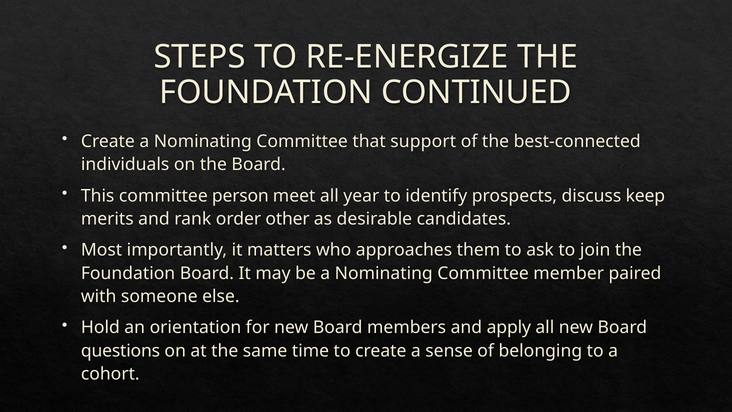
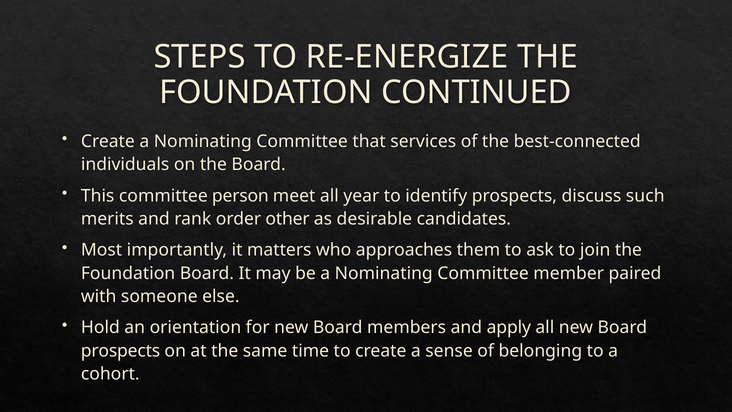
support: support -> services
keep: keep -> such
questions at (121, 351): questions -> prospects
